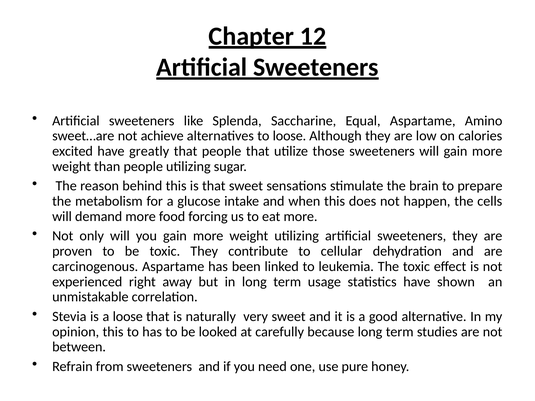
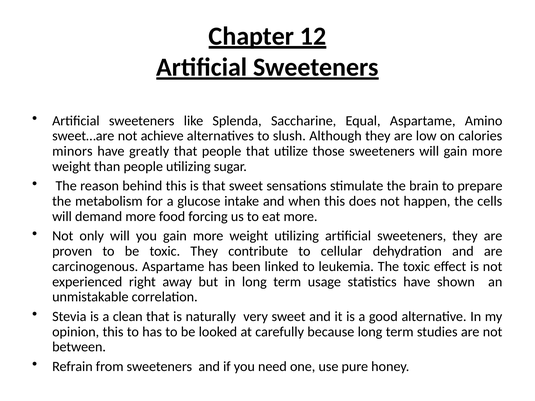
to loose: loose -> slush
excited: excited -> minors
a loose: loose -> clean
